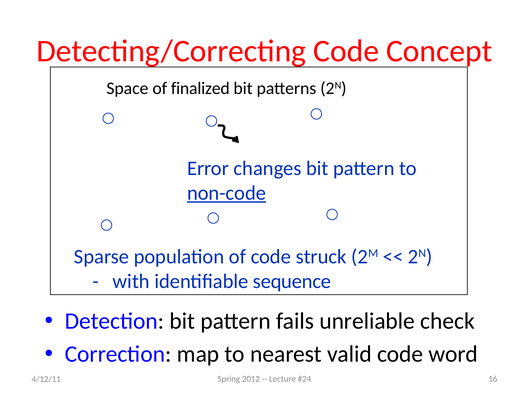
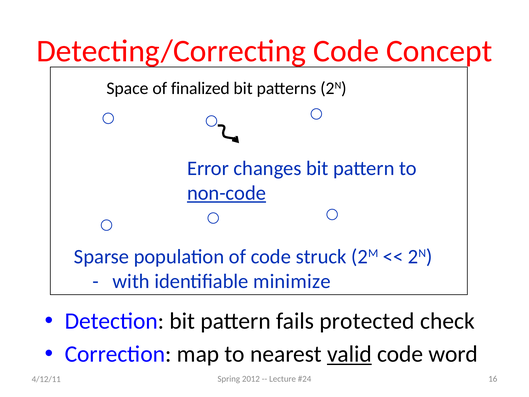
sequence: sequence -> minimize
unreliable: unreliable -> protected
valid underline: none -> present
